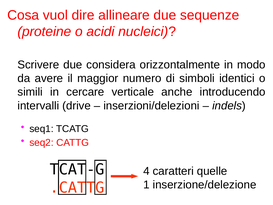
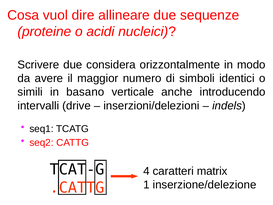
cercare: cercare -> basano
quelle: quelle -> matrix
